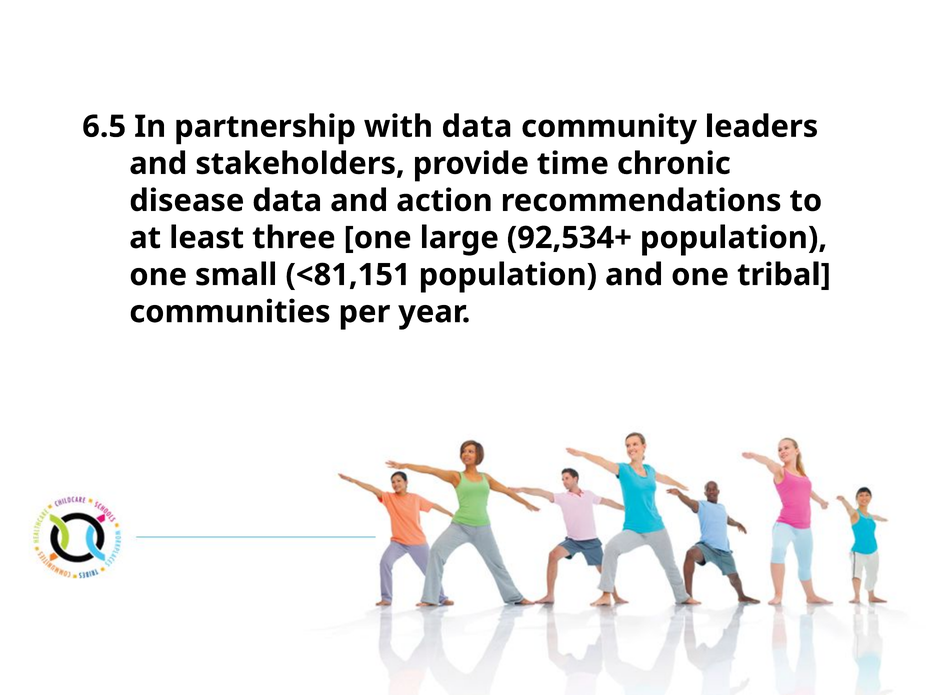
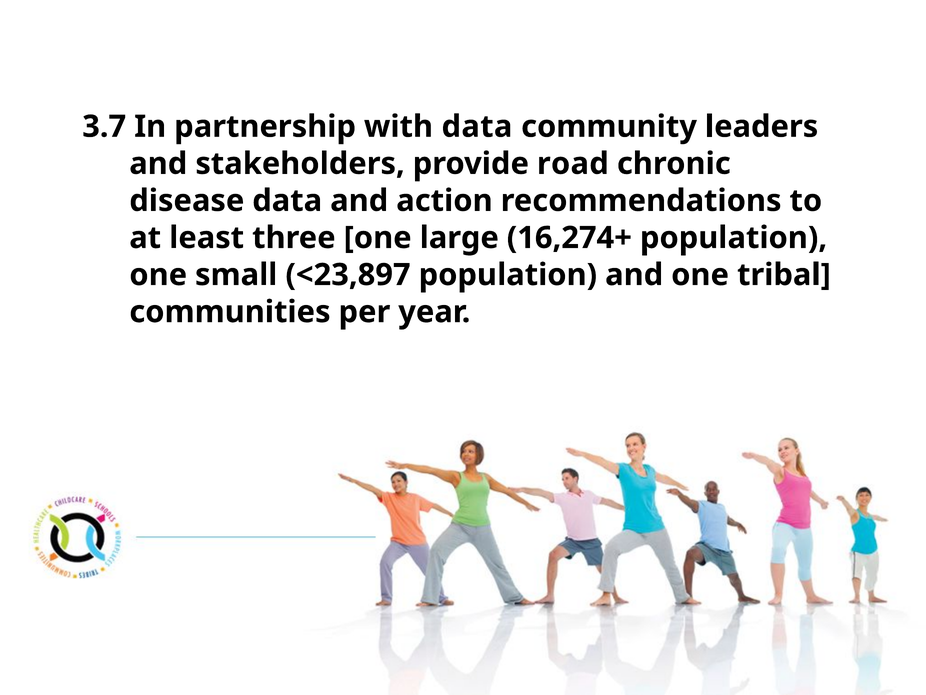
6.5: 6.5 -> 3.7
time: time -> road
92,534+: 92,534+ -> 16,274+
<81,151: <81,151 -> <23,897
